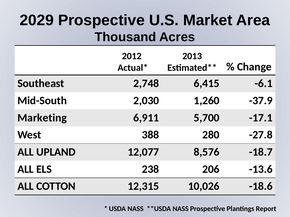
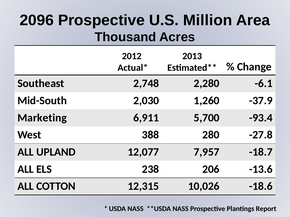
2029: 2029 -> 2096
Market: Market -> Million
6,415: 6,415 -> 2,280
-17.1: -17.1 -> -93.4
8,576: 8,576 -> 7,957
